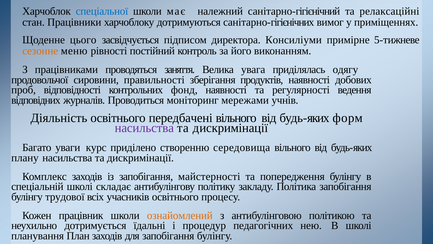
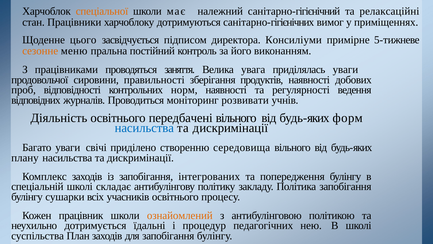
спеціальної colour: blue -> orange
рівності: рівності -> пральна
приділялась одягу: одягу -> уваги
фонд: фонд -> норм
мережами: мережами -> розвивати
насильства at (144, 128) colour: purple -> blue
курс: курс -> свічі
майстерності: майстерності -> інтегрованих
трудової: трудової -> сушарки
планування: планування -> суспільства
